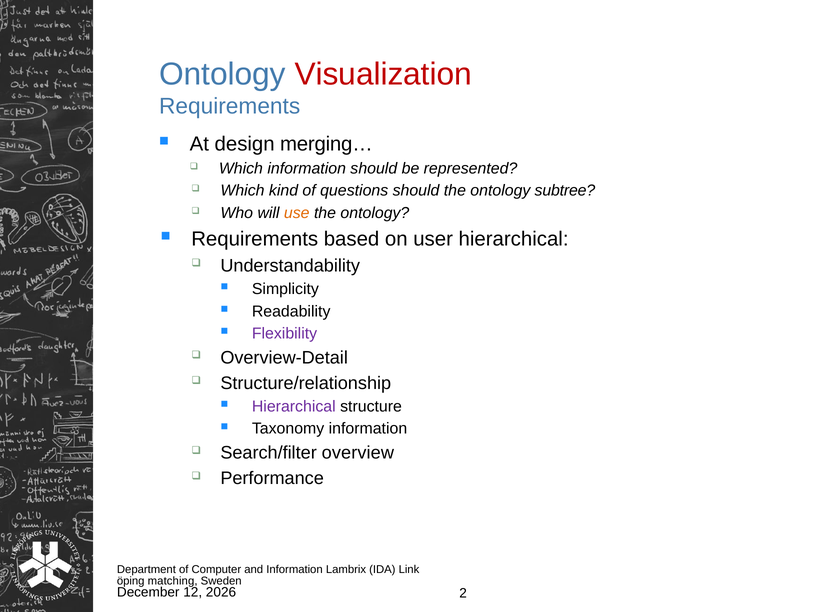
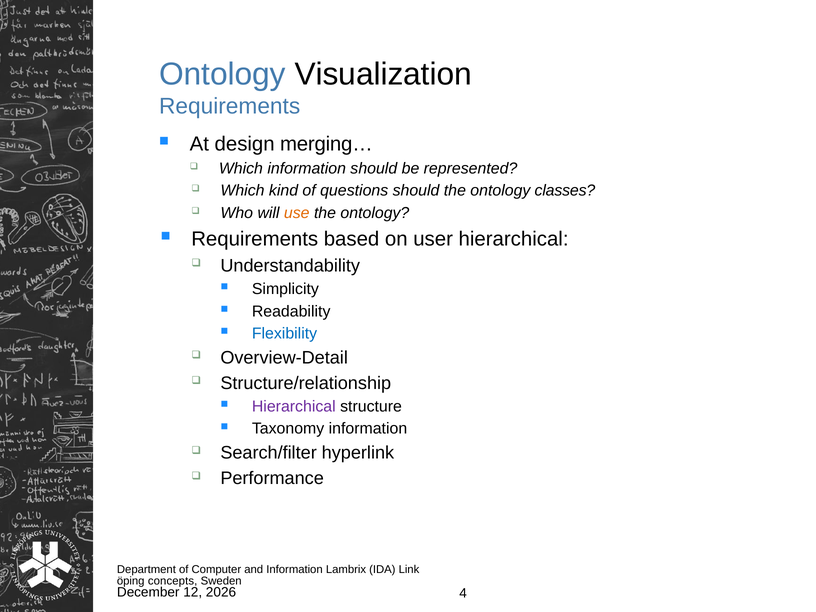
Visualization colour: red -> black
subtree: subtree -> classes
Flexibility colour: purple -> blue
overview: overview -> hyperlink
matching: matching -> concepts
2: 2 -> 4
